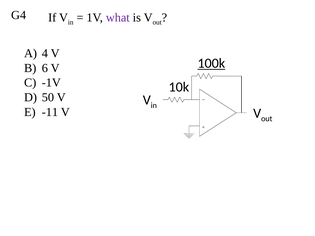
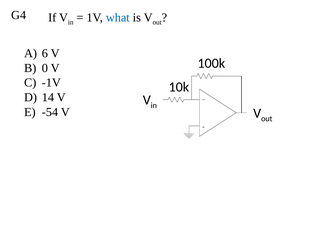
what colour: purple -> blue
4: 4 -> 6
100k underline: present -> none
6: 6 -> 0
50: 50 -> 14
-11: -11 -> -54
